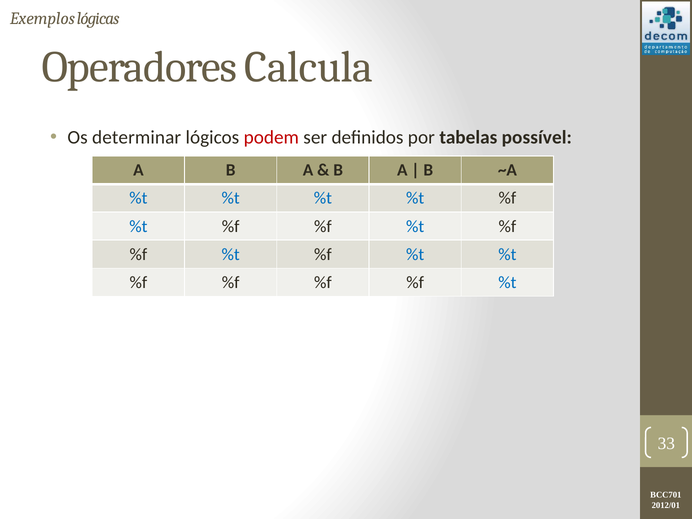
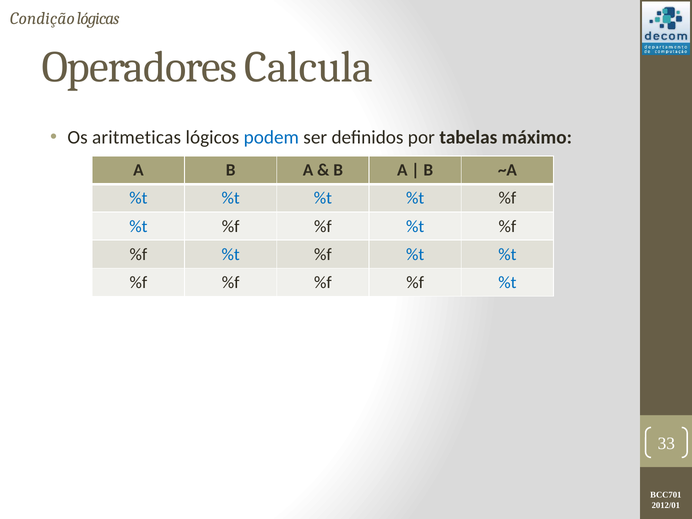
Exemplos: Exemplos -> Condição
determinar: determinar -> aritmeticas
podem colour: red -> blue
possível: possível -> máximo
